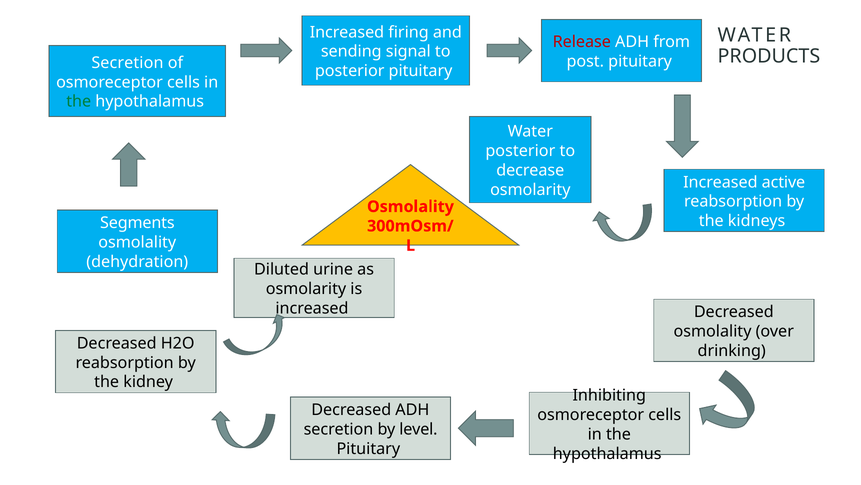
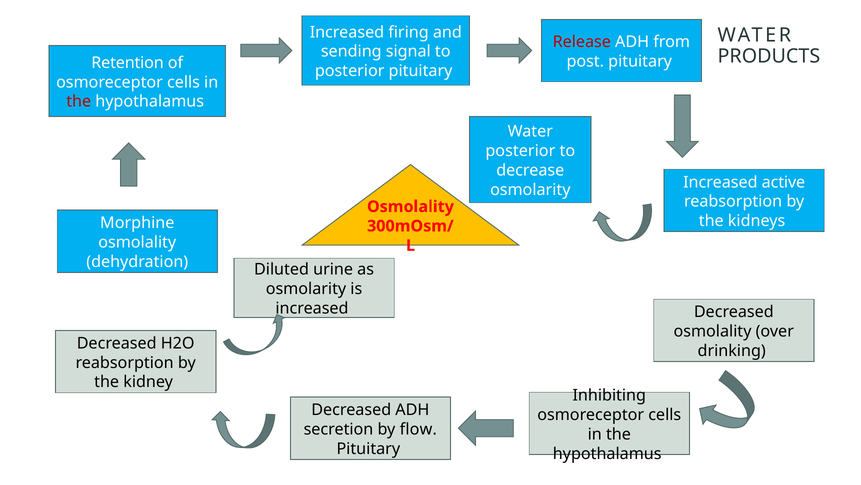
Secretion at (127, 63): Secretion -> Retention
the at (79, 101) colour: green -> red
Segments: Segments -> Morphine
level: level -> flow
